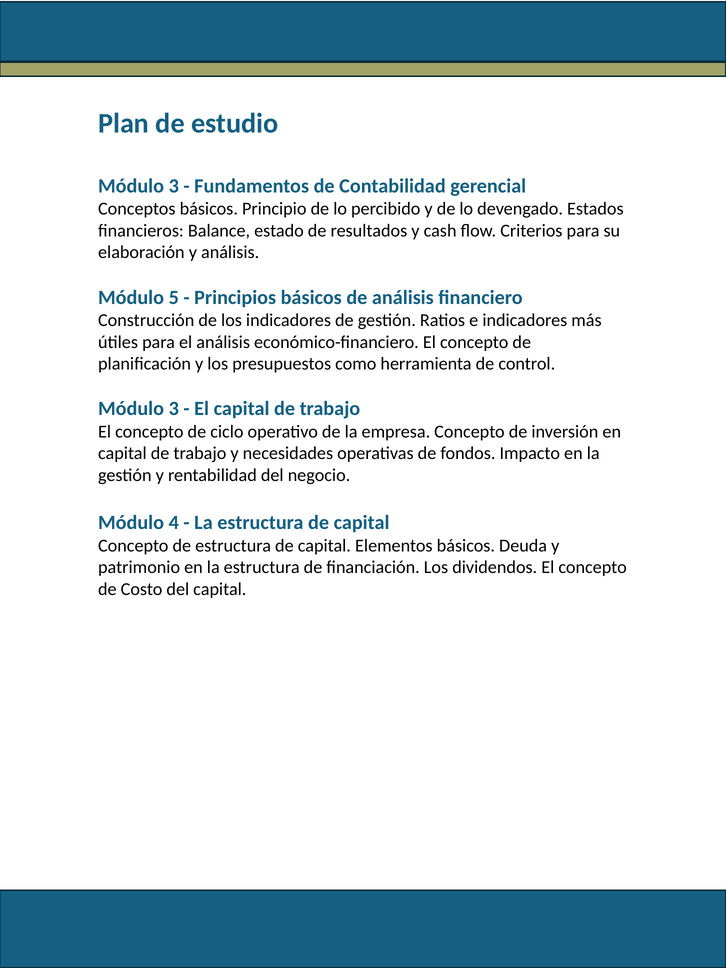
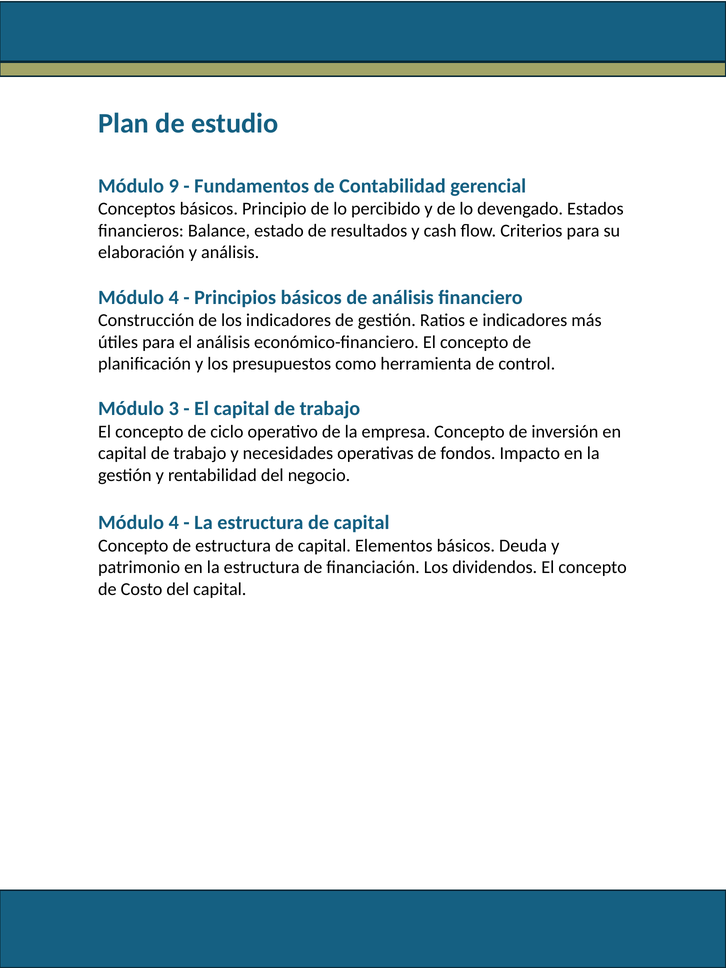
3 at (174, 186): 3 -> 9
5 at (174, 297): 5 -> 4
